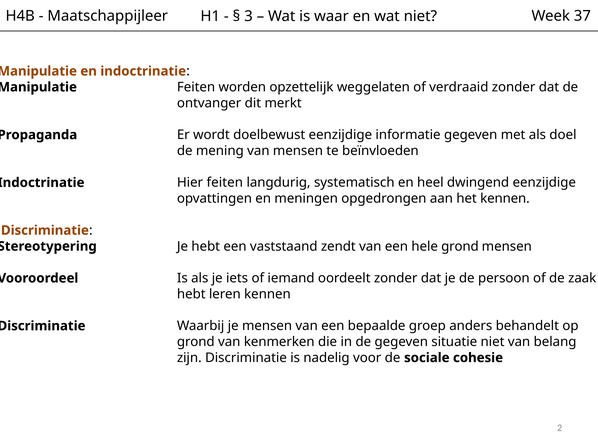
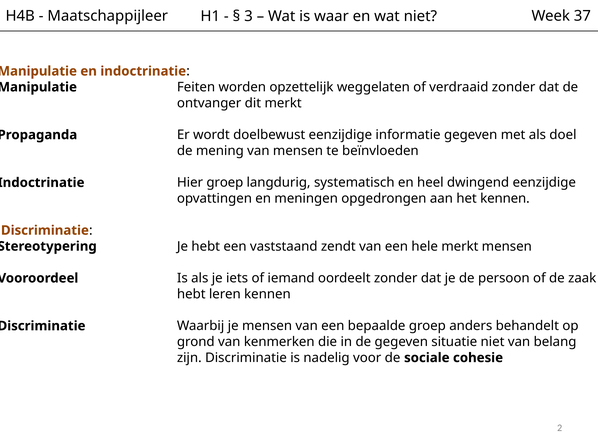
Hier feiten: feiten -> groep
hele grond: grond -> merkt
